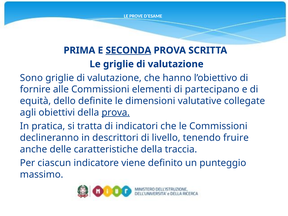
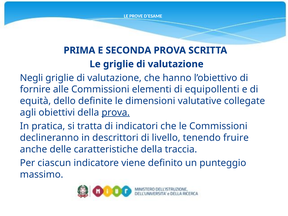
SECONDA underline: present -> none
Sono: Sono -> Negli
partecipano: partecipano -> equipollenti
